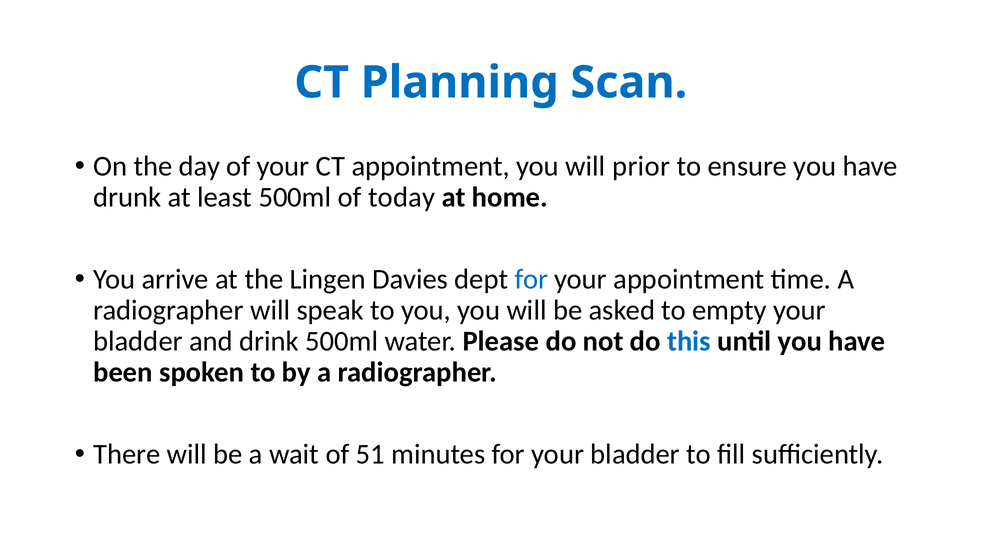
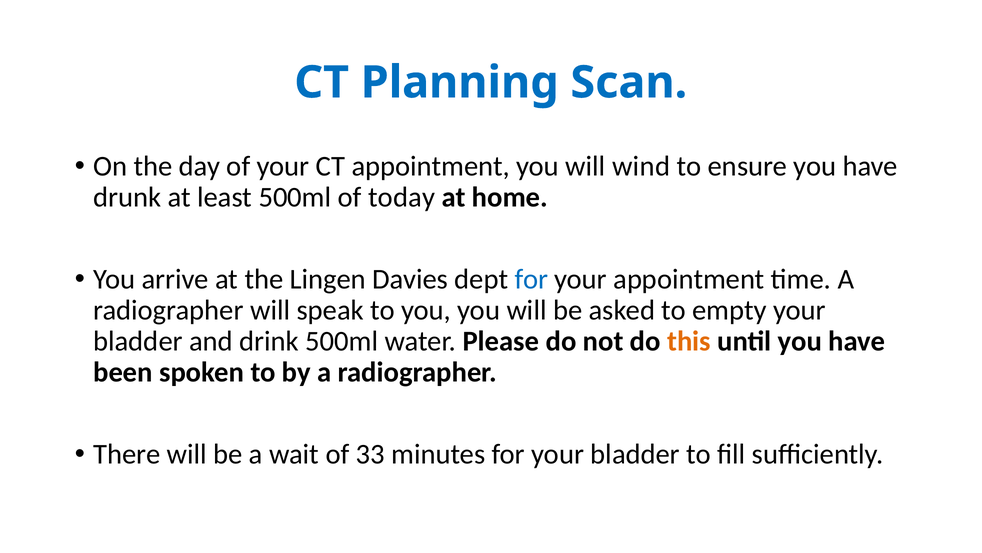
prior: prior -> wind
this colour: blue -> orange
51: 51 -> 33
